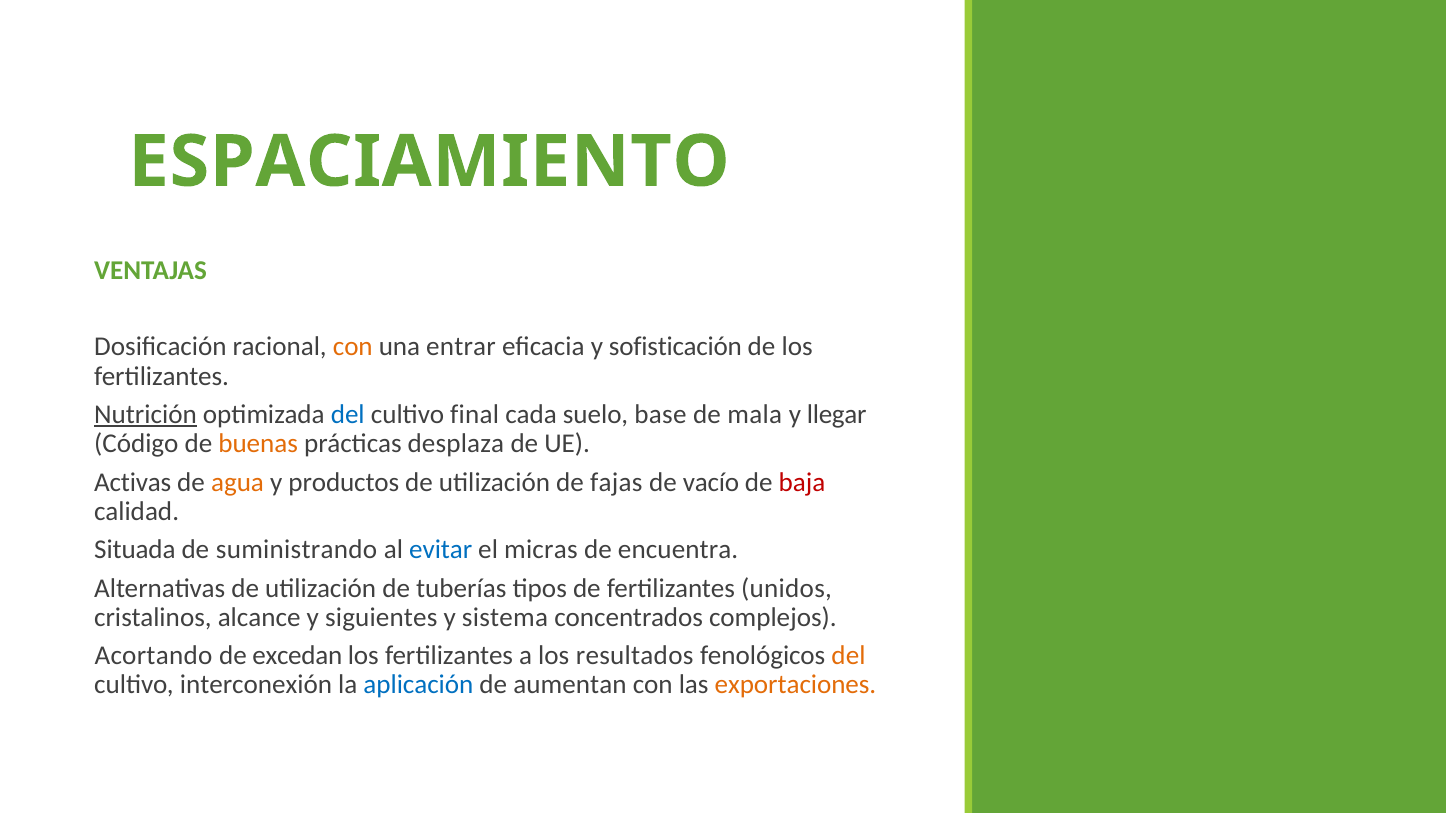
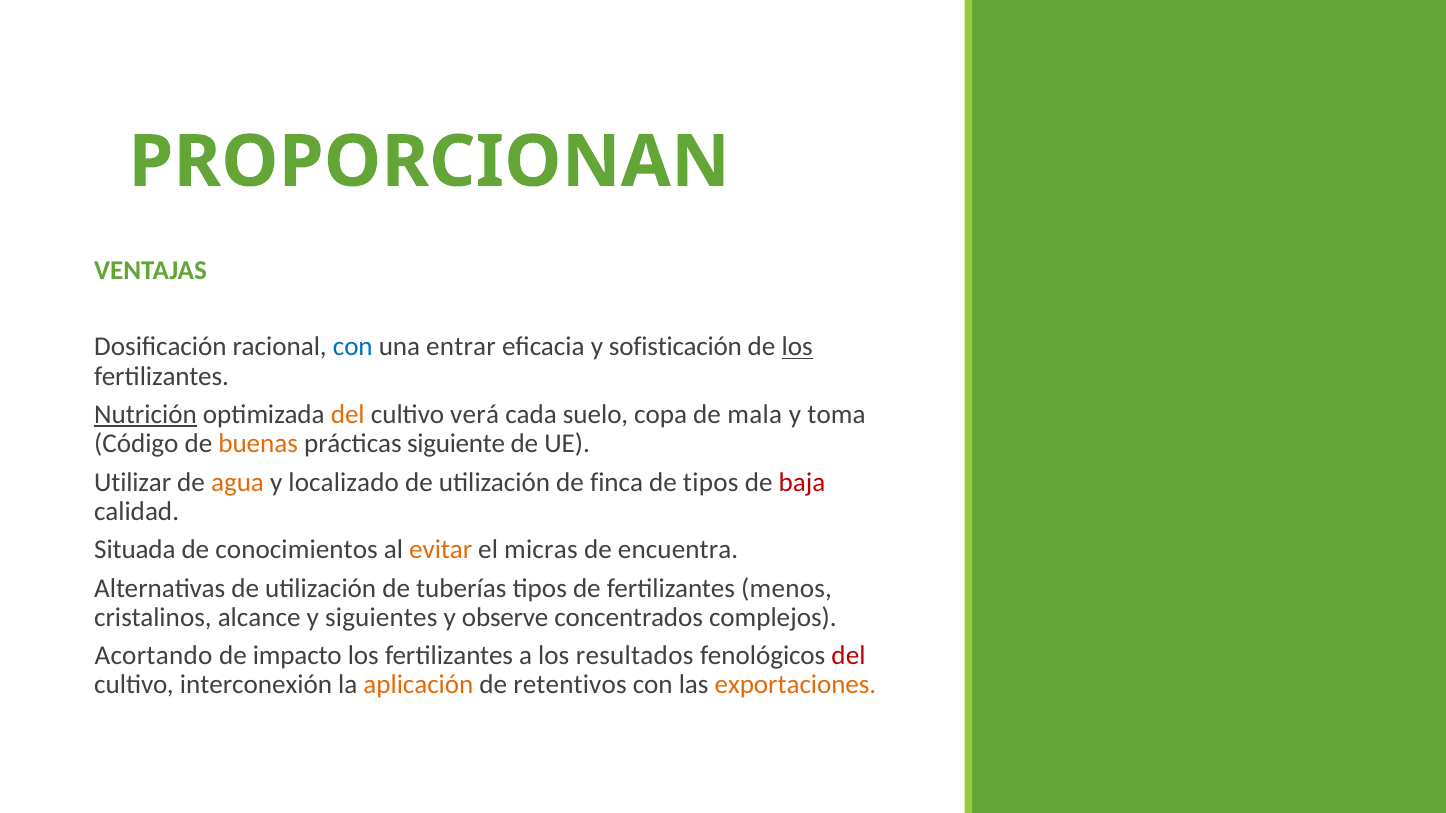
ESPACIAMIENTO: ESPACIAMIENTO -> PROPORCIONAN
con at (353, 347) colour: orange -> blue
los at (797, 347) underline: none -> present
del at (348, 415) colour: blue -> orange
final: final -> verá
base: base -> copa
llegar: llegar -> toma
desplaza: desplaza -> siguiente
Activas: Activas -> Utilizar
productos: productos -> localizado
fajas: fajas -> finca
de vacío: vacío -> tipos
suministrando: suministrando -> conocimientos
evitar colour: blue -> orange
unidos: unidos -> menos
sistema: sistema -> observe
excedan: excedan -> impacto
del at (848, 656) colour: orange -> red
aplicación colour: blue -> orange
aumentan: aumentan -> retentivos
